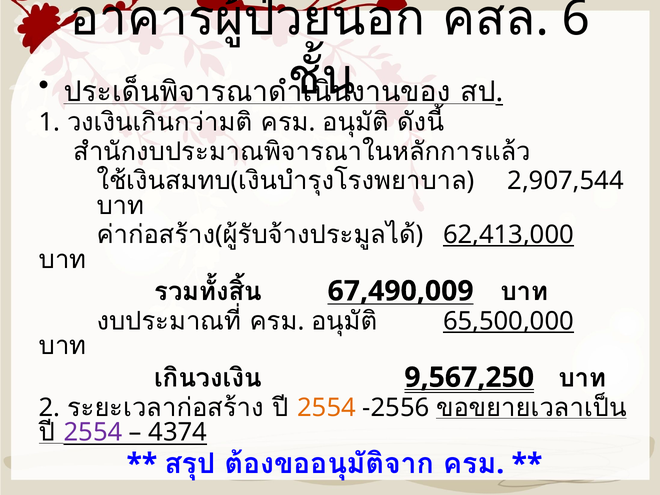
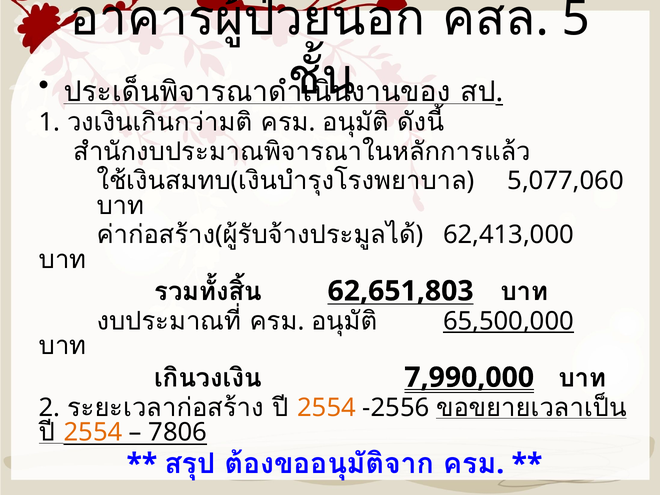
6: 6 -> 5
2,907,544: 2,907,544 -> 5,077,060
62,413,000 underline: present -> none
67,490,009: 67,490,009 -> 62,651,803
9,567,250: 9,567,250 -> 7,990,000
2554 at (93, 432) colour: purple -> orange
4374: 4374 -> 7806
